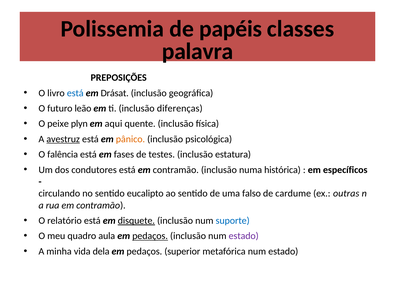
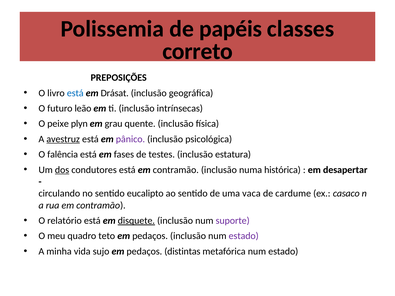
palavra: palavra -> correto
diferenças: diferenças -> intrínsecas
aqui: aqui -> grau
pânico colour: orange -> purple
dos underline: none -> present
específicos: específicos -> desapertar
falso: falso -> vaca
outras: outras -> casaco
suporte colour: blue -> purple
aula: aula -> teto
pedaços at (150, 236) underline: present -> none
dela: dela -> sujo
superior: superior -> distintas
